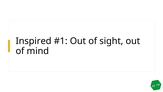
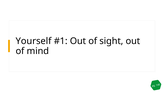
Inspired: Inspired -> Yourself
